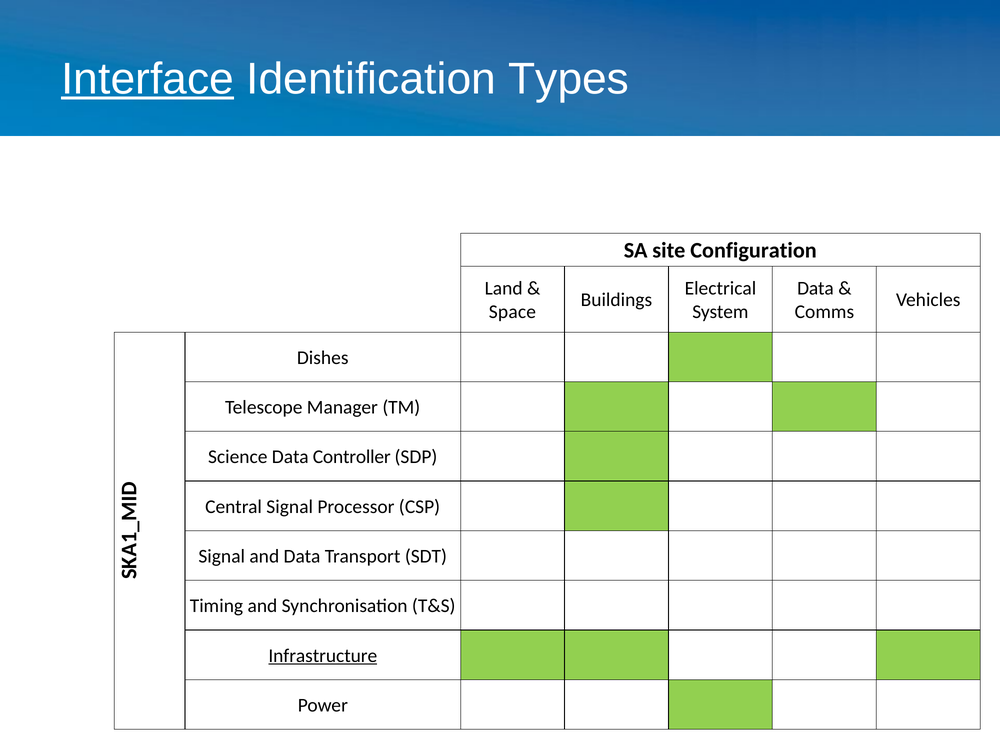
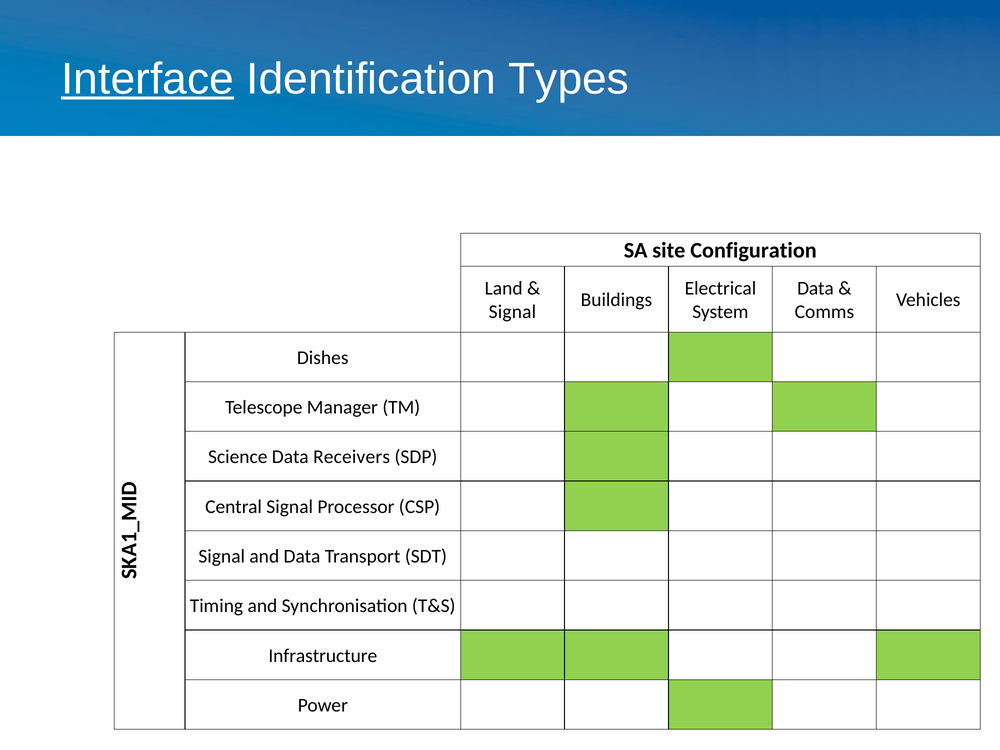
Space at (512, 312): Space -> Signal
Controller: Controller -> Receivers
Infrastructure underline: present -> none
